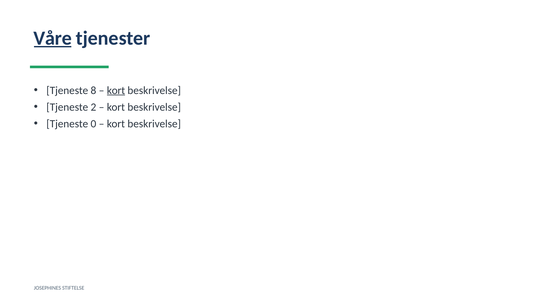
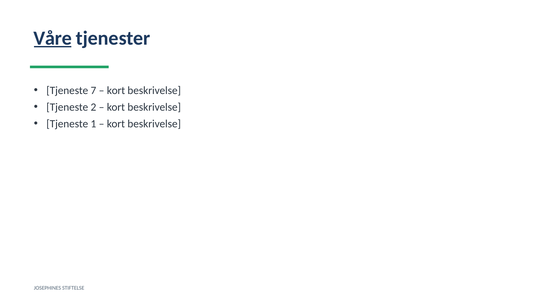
8: 8 -> 7
kort at (116, 90) underline: present -> none
0: 0 -> 1
